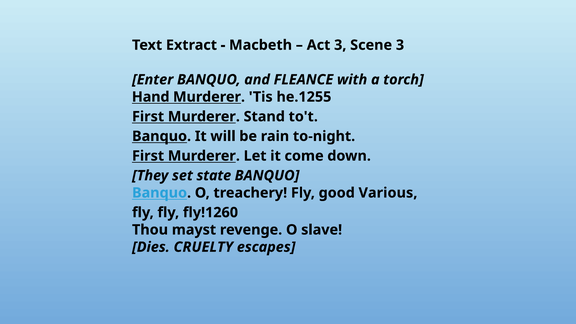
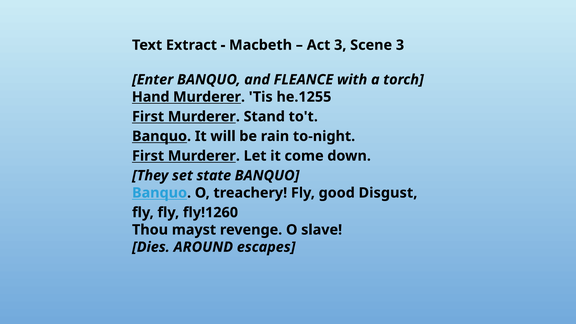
Various: Various -> Disgust
CRUELTY: CRUELTY -> AROUND
